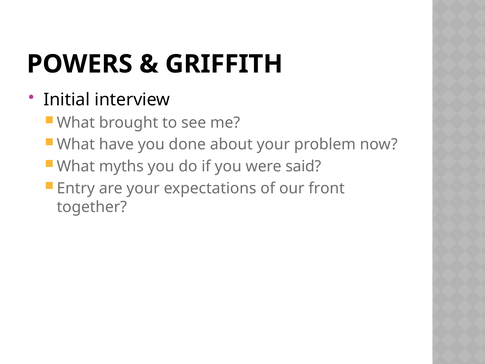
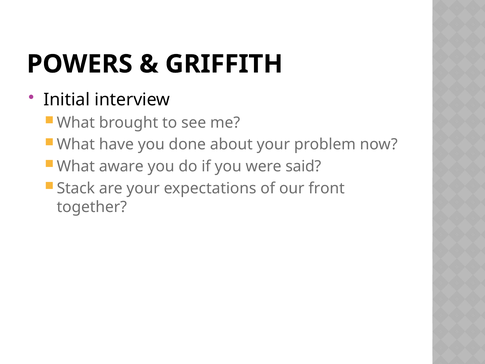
myths: myths -> aware
Entry: Entry -> Stack
